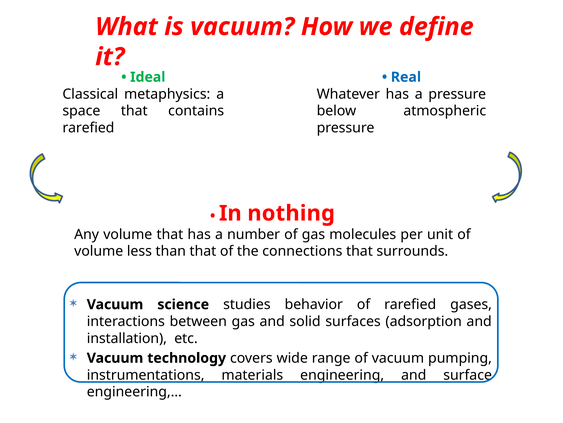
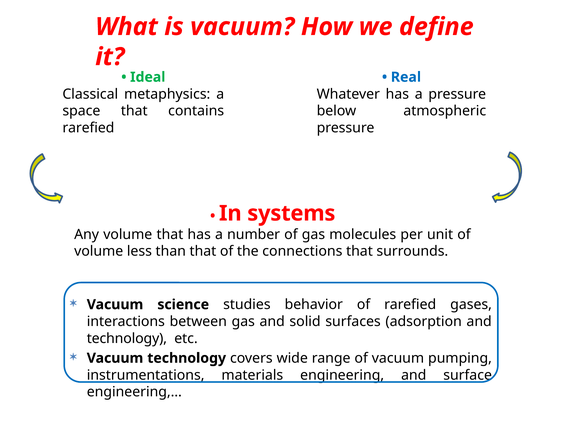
nothing: nothing -> systems
installation at (127, 338): installation -> technology
